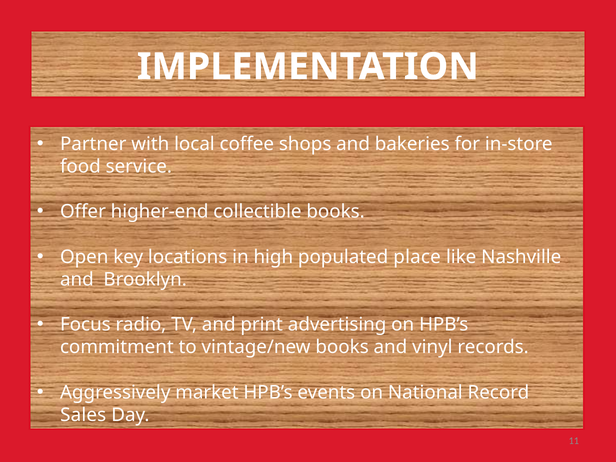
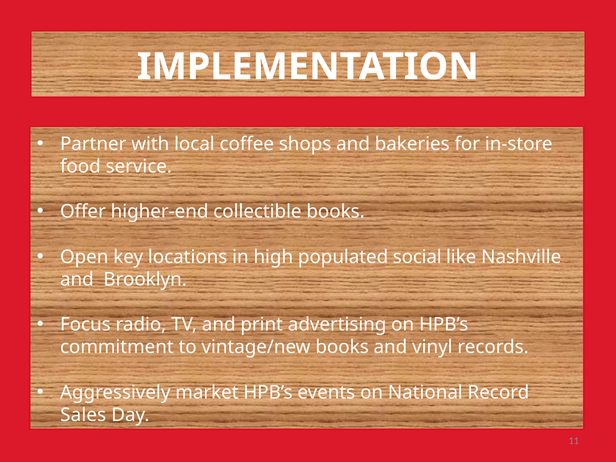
place: place -> social
